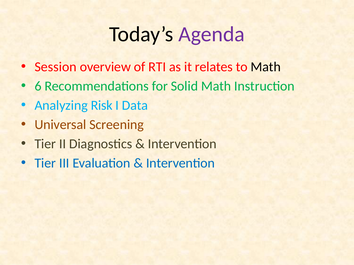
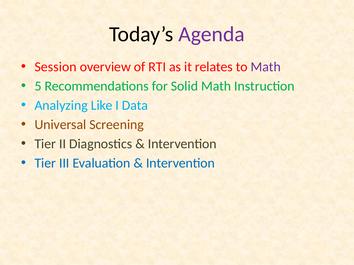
Math at (266, 67) colour: black -> purple
6: 6 -> 5
Risk: Risk -> Like
